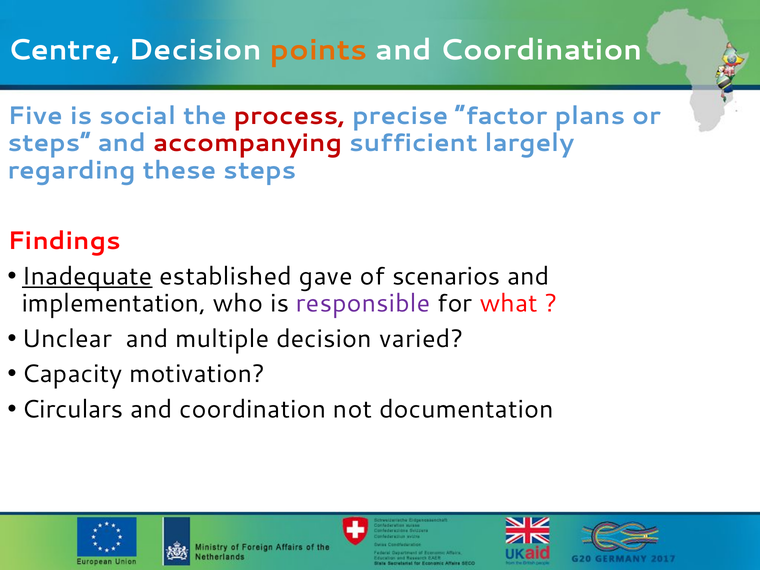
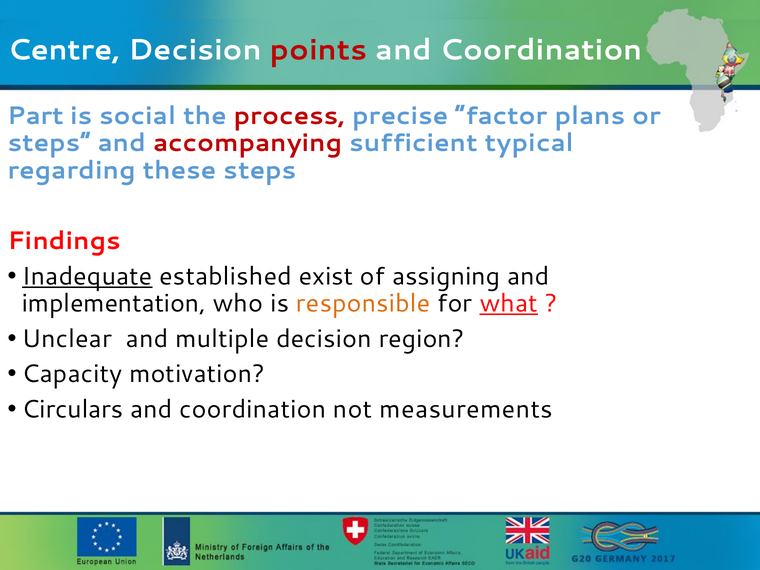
points colour: orange -> red
Five: Five -> Part
largely: largely -> typical
gave: gave -> exist
scenarios: scenarios -> assigning
responsible colour: purple -> orange
what underline: none -> present
varied: varied -> region
documentation: documentation -> measurements
